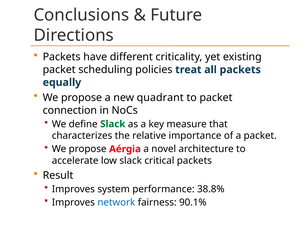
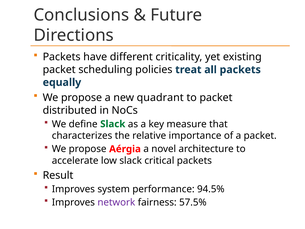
connection: connection -> distributed
38.8%: 38.8% -> 94.5%
network colour: blue -> purple
90.1%: 90.1% -> 57.5%
